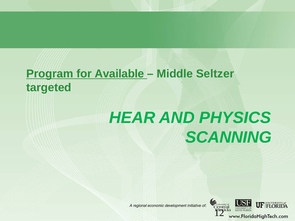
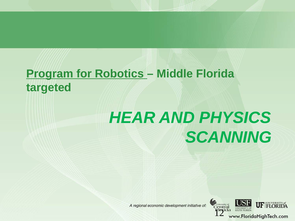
Available: Available -> Robotics
Seltzer: Seltzer -> Florida
